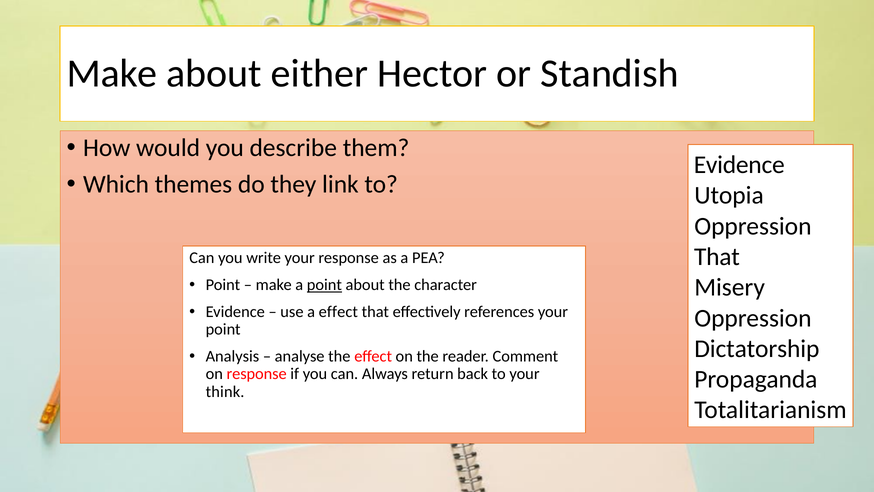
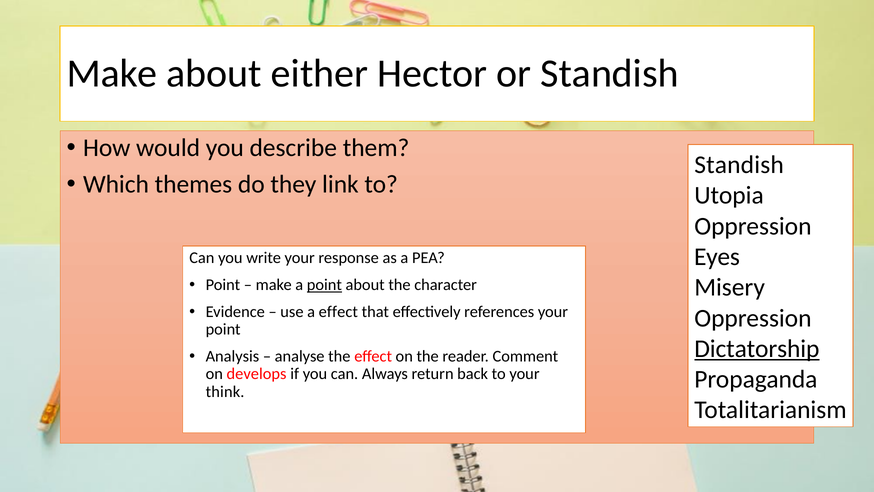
Evidence at (739, 165): Evidence -> Standish
That at (717, 257): That -> Eyes
Dictatorship underline: none -> present
on response: response -> develops
